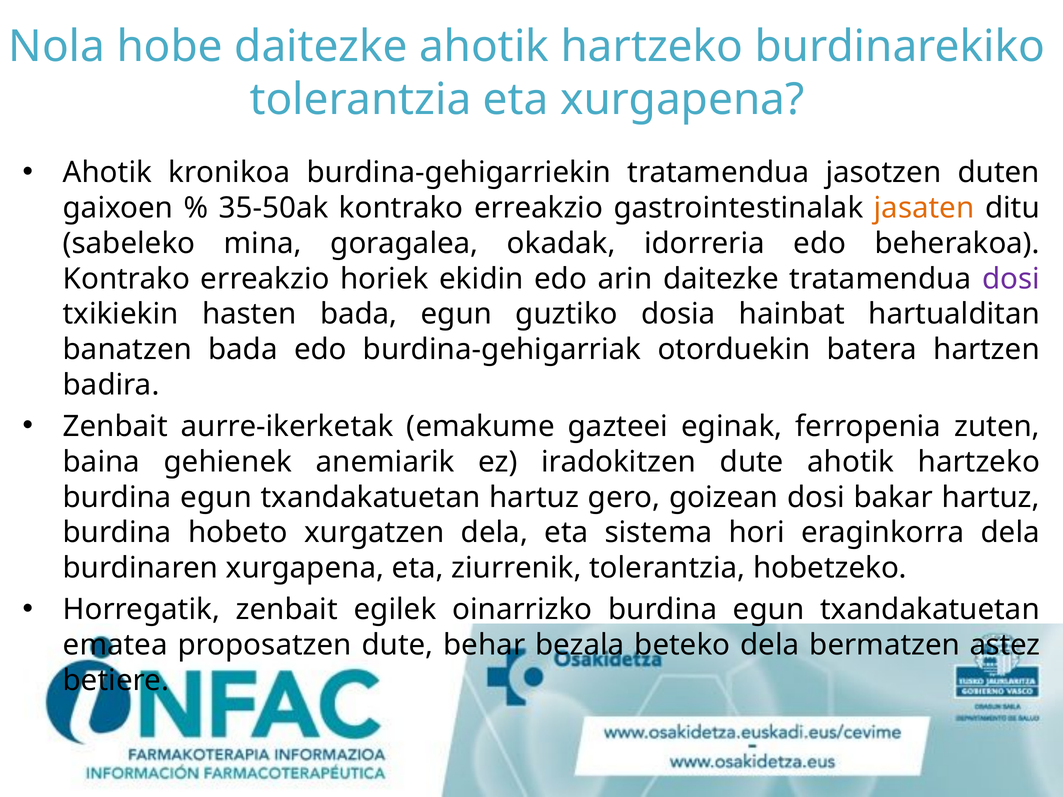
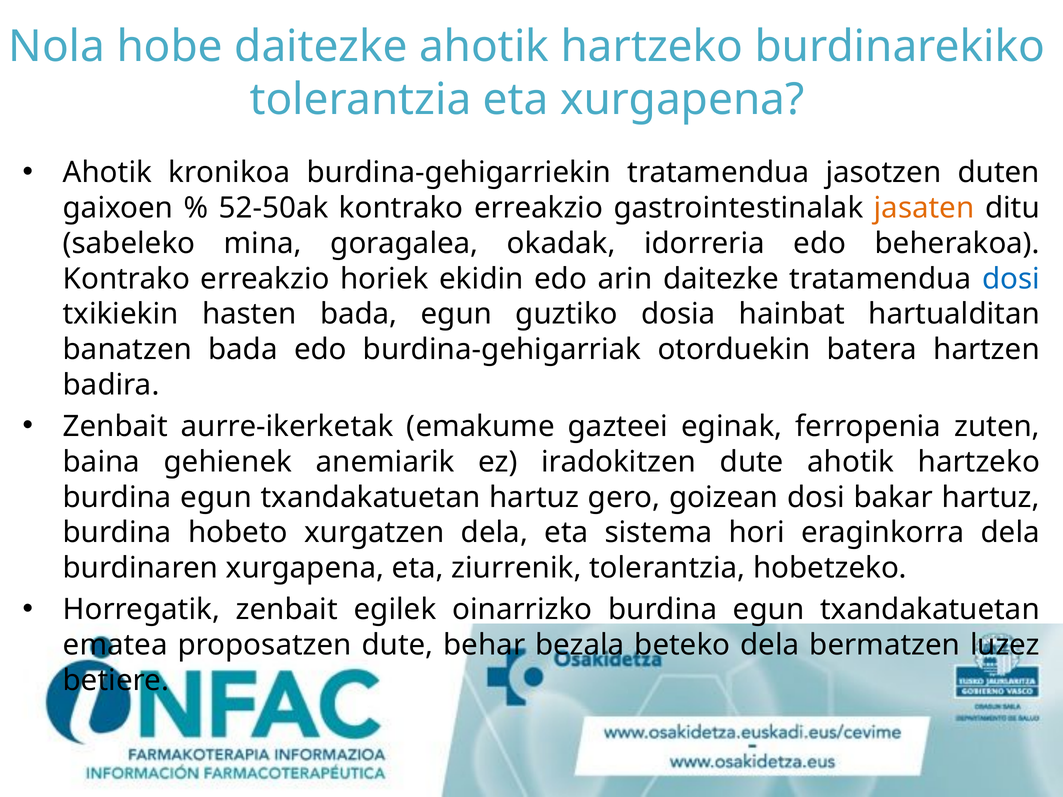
35-50ak: 35-50ak -> 52-50ak
dosi at (1011, 279) colour: purple -> blue
astez: astez -> luzez
